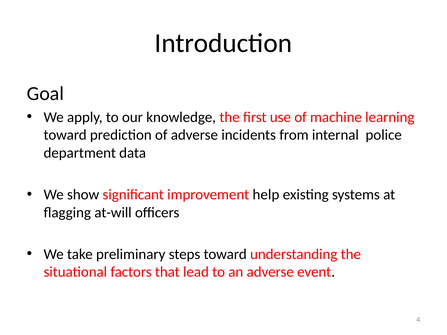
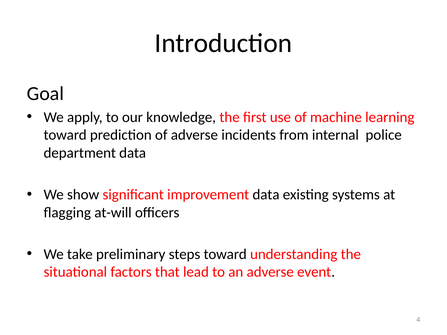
improvement help: help -> data
